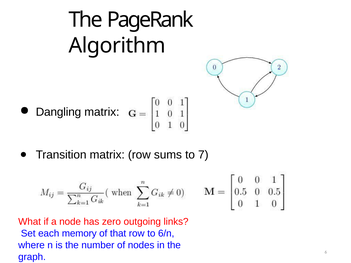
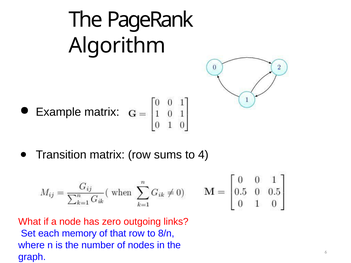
Dangling: Dangling -> Example
7: 7 -> 4
6/n: 6/n -> 8/n
